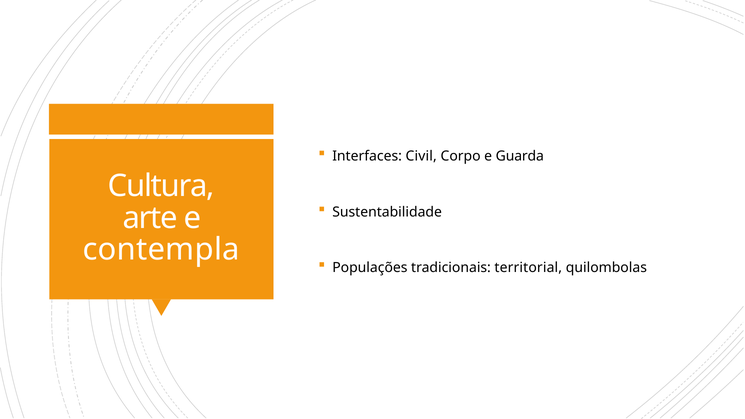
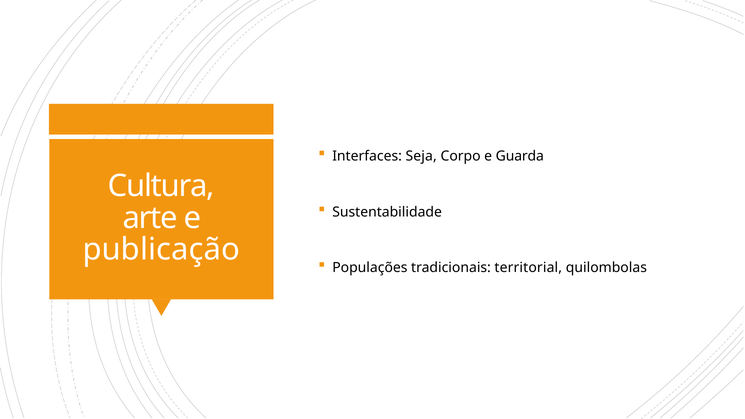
Civil: Civil -> Seja
contempla: contempla -> publicação
